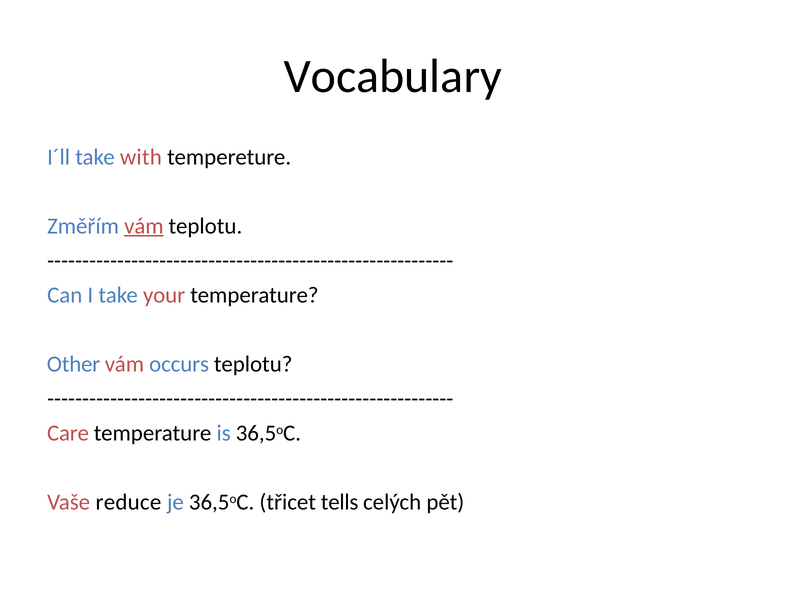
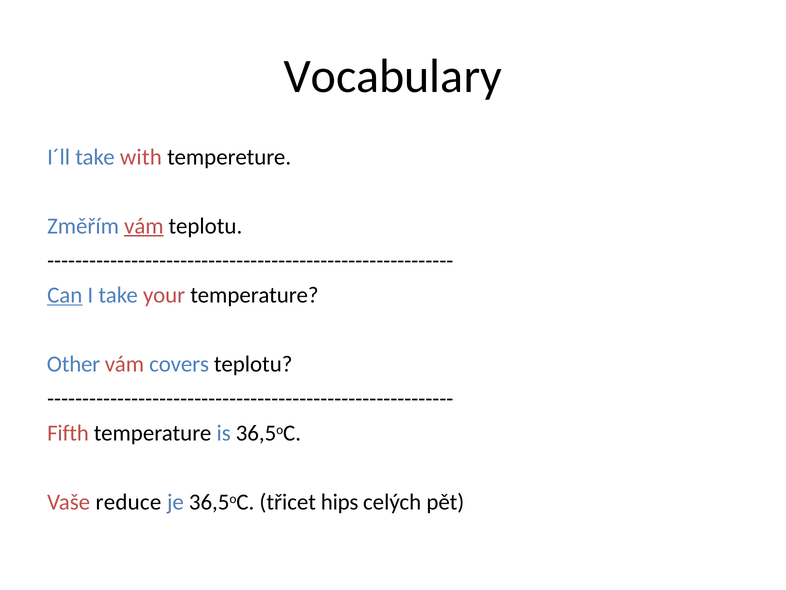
Can underline: none -> present
occurs: occurs -> covers
Care: Care -> Fifth
tells: tells -> hips
